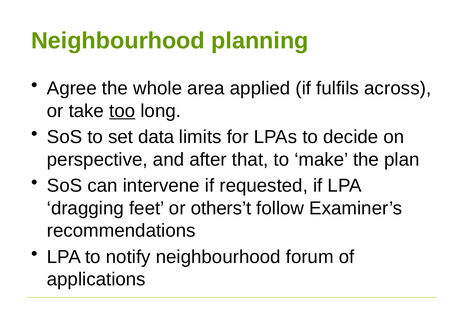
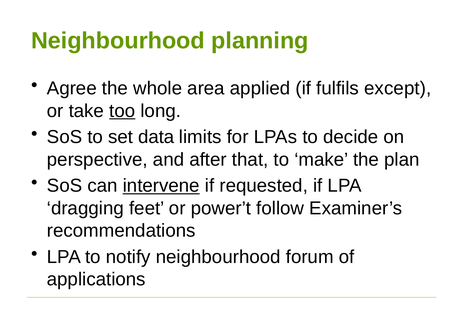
across: across -> except
intervene underline: none -> present
others’t: others’t -> power’t
